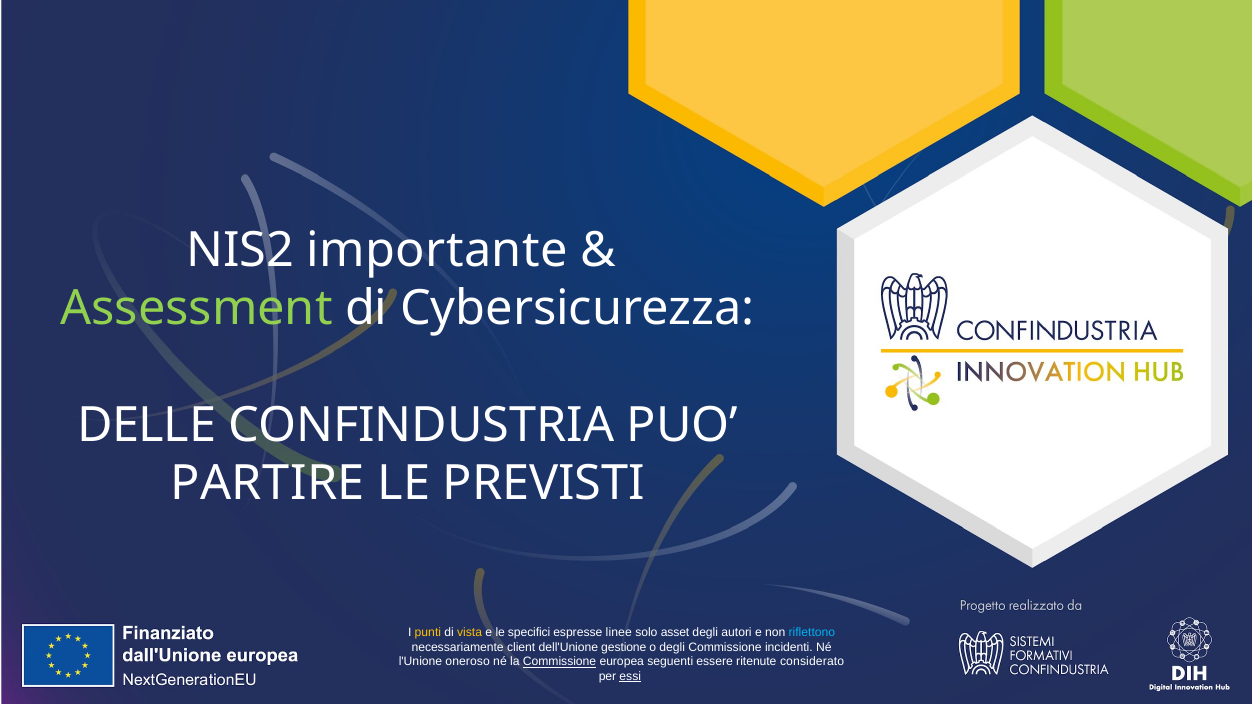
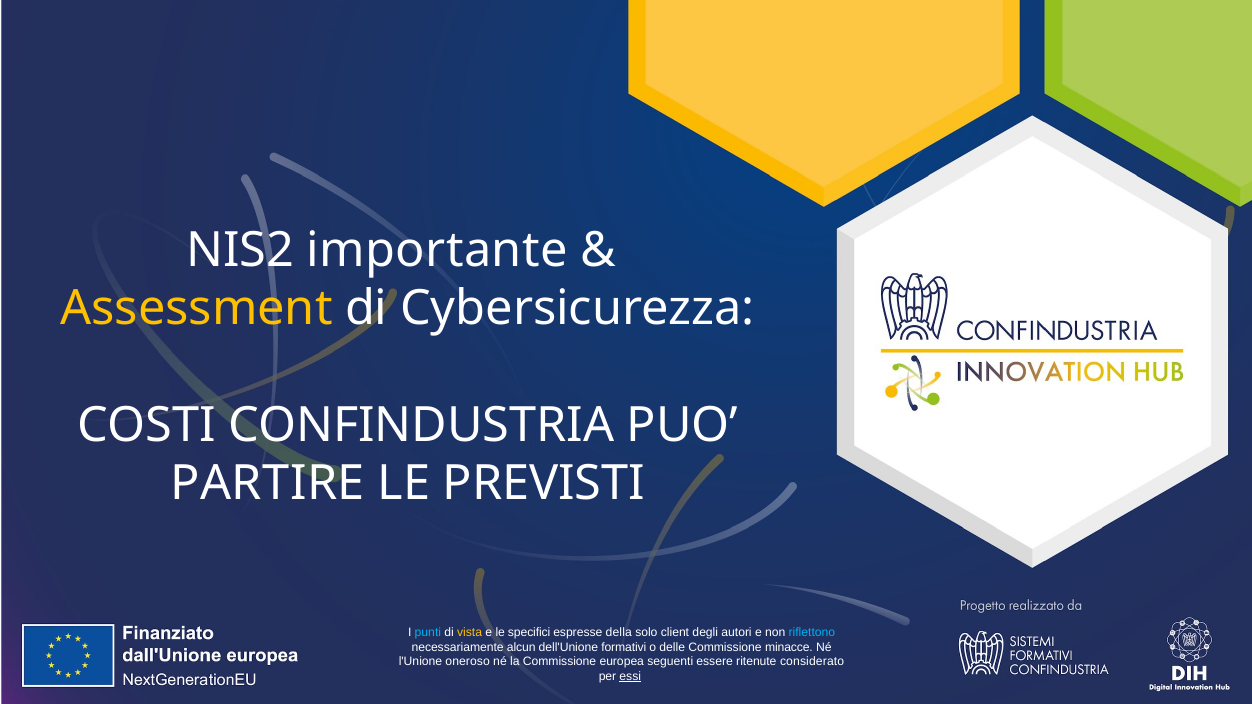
Assessment colour: light green -> yellow
DELLE: DELLE -> COSTI
punti colour: yellow -> light blue
linee: linee -> della
asset: asset -> client
client: client -> alcun
gestione: gestione -> formativi
o degli: degli -> delle
incidenti: incidenti -> minacce
Commissione at (560, 662) underline: present -> none
